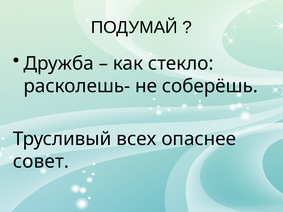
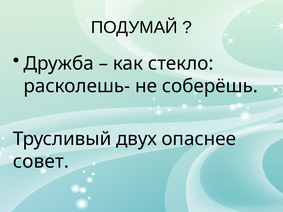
всех: всех -> двух
